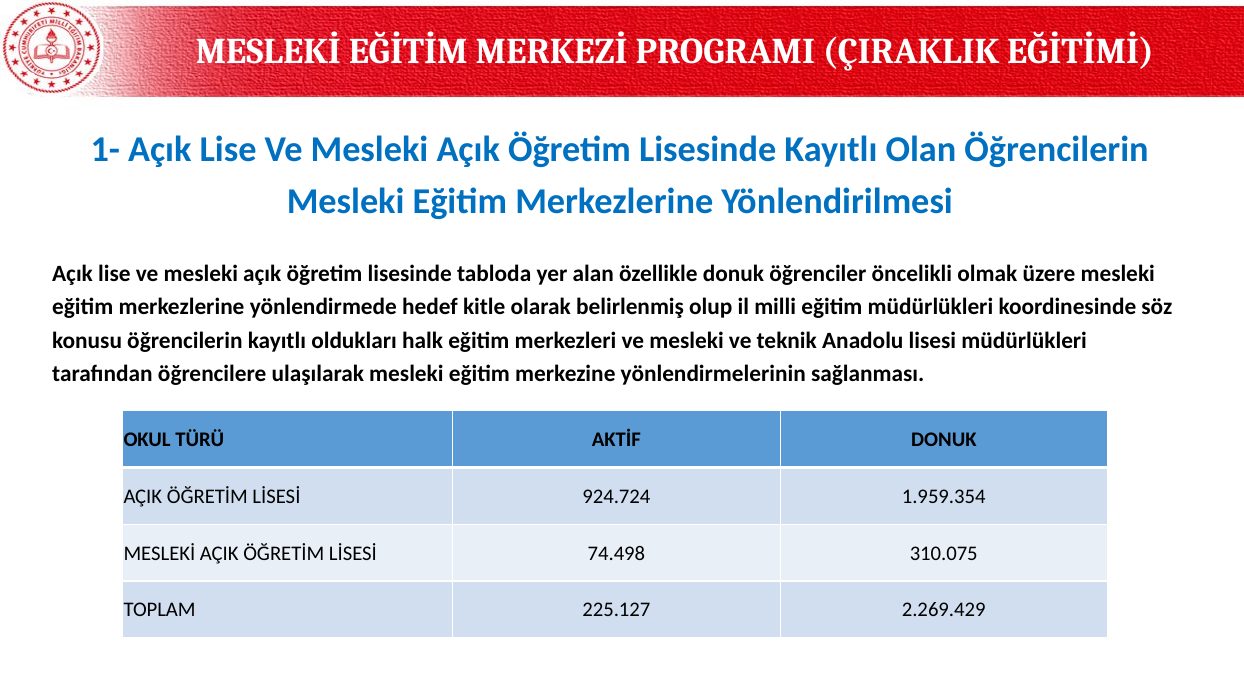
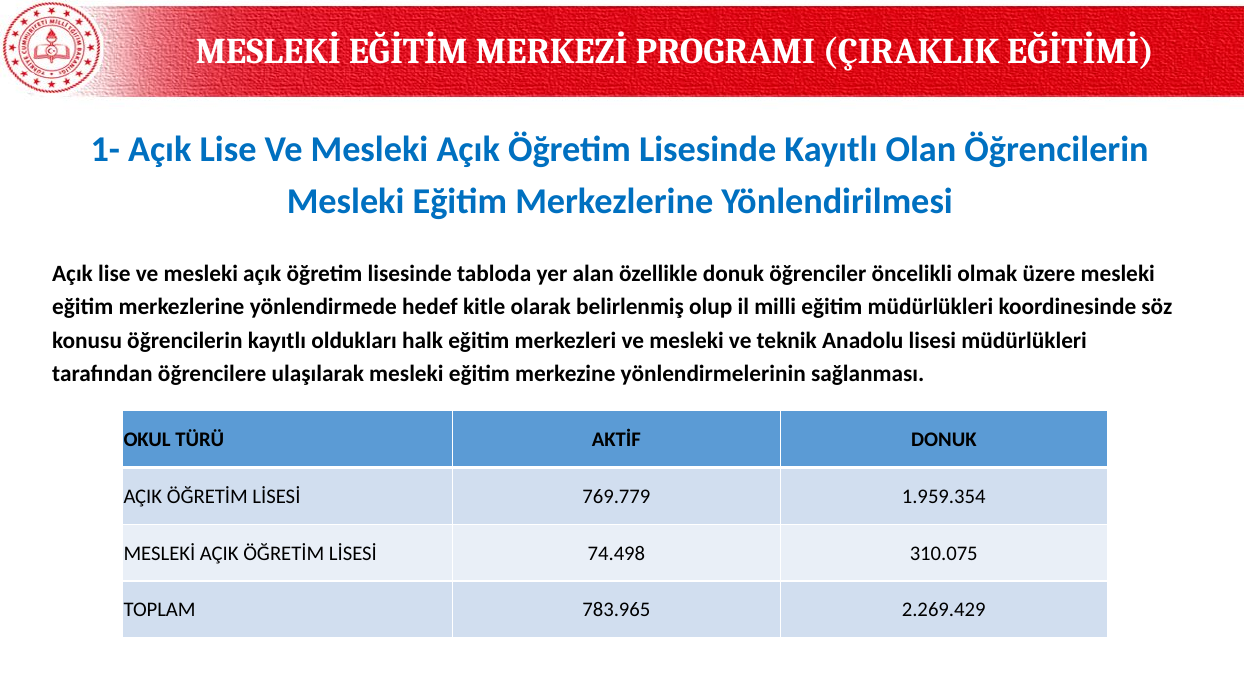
924.724: 924.724 -> 769.779
225.127: 225.127 -> 783.965
